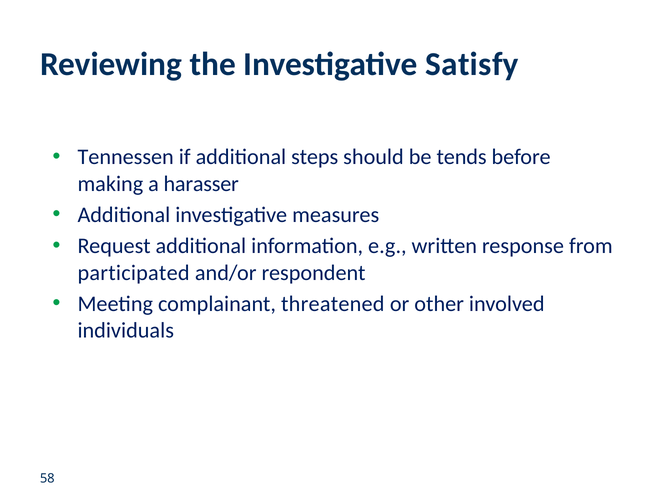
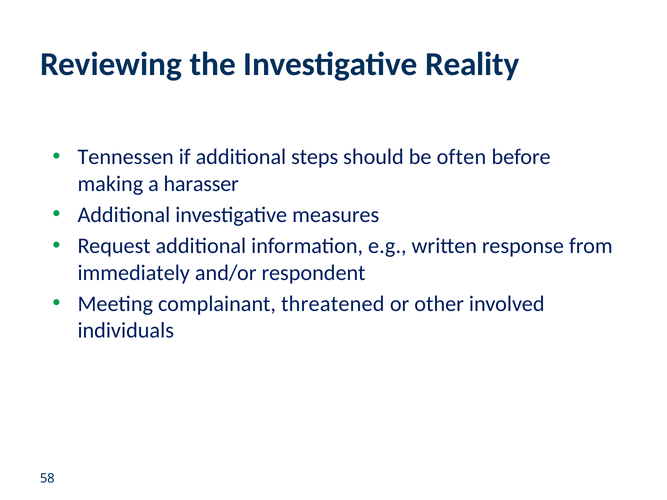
Satisfy: Satisfy -> Reality
tends: tends -> often
participated: participated -> immediately
